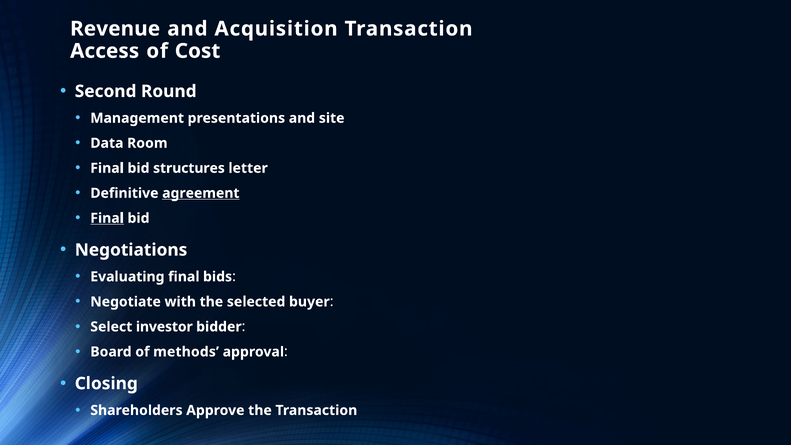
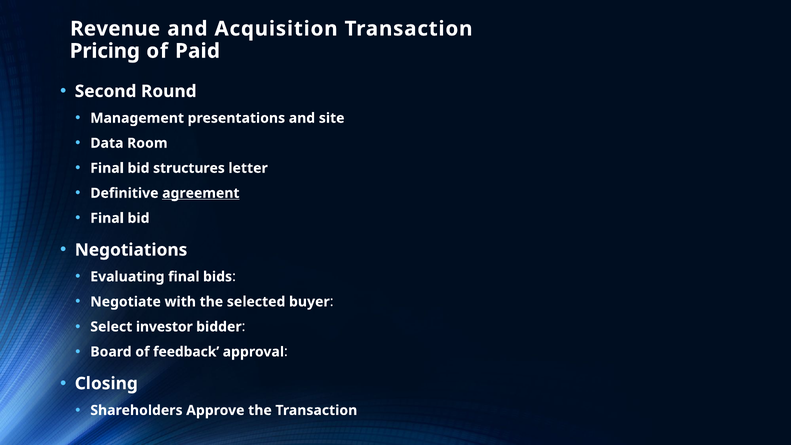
Access: Access -> Pricing
Cost: Cost -> Paid
Final at (107, 218) underline: present -> none
methods: methods -> feedback
